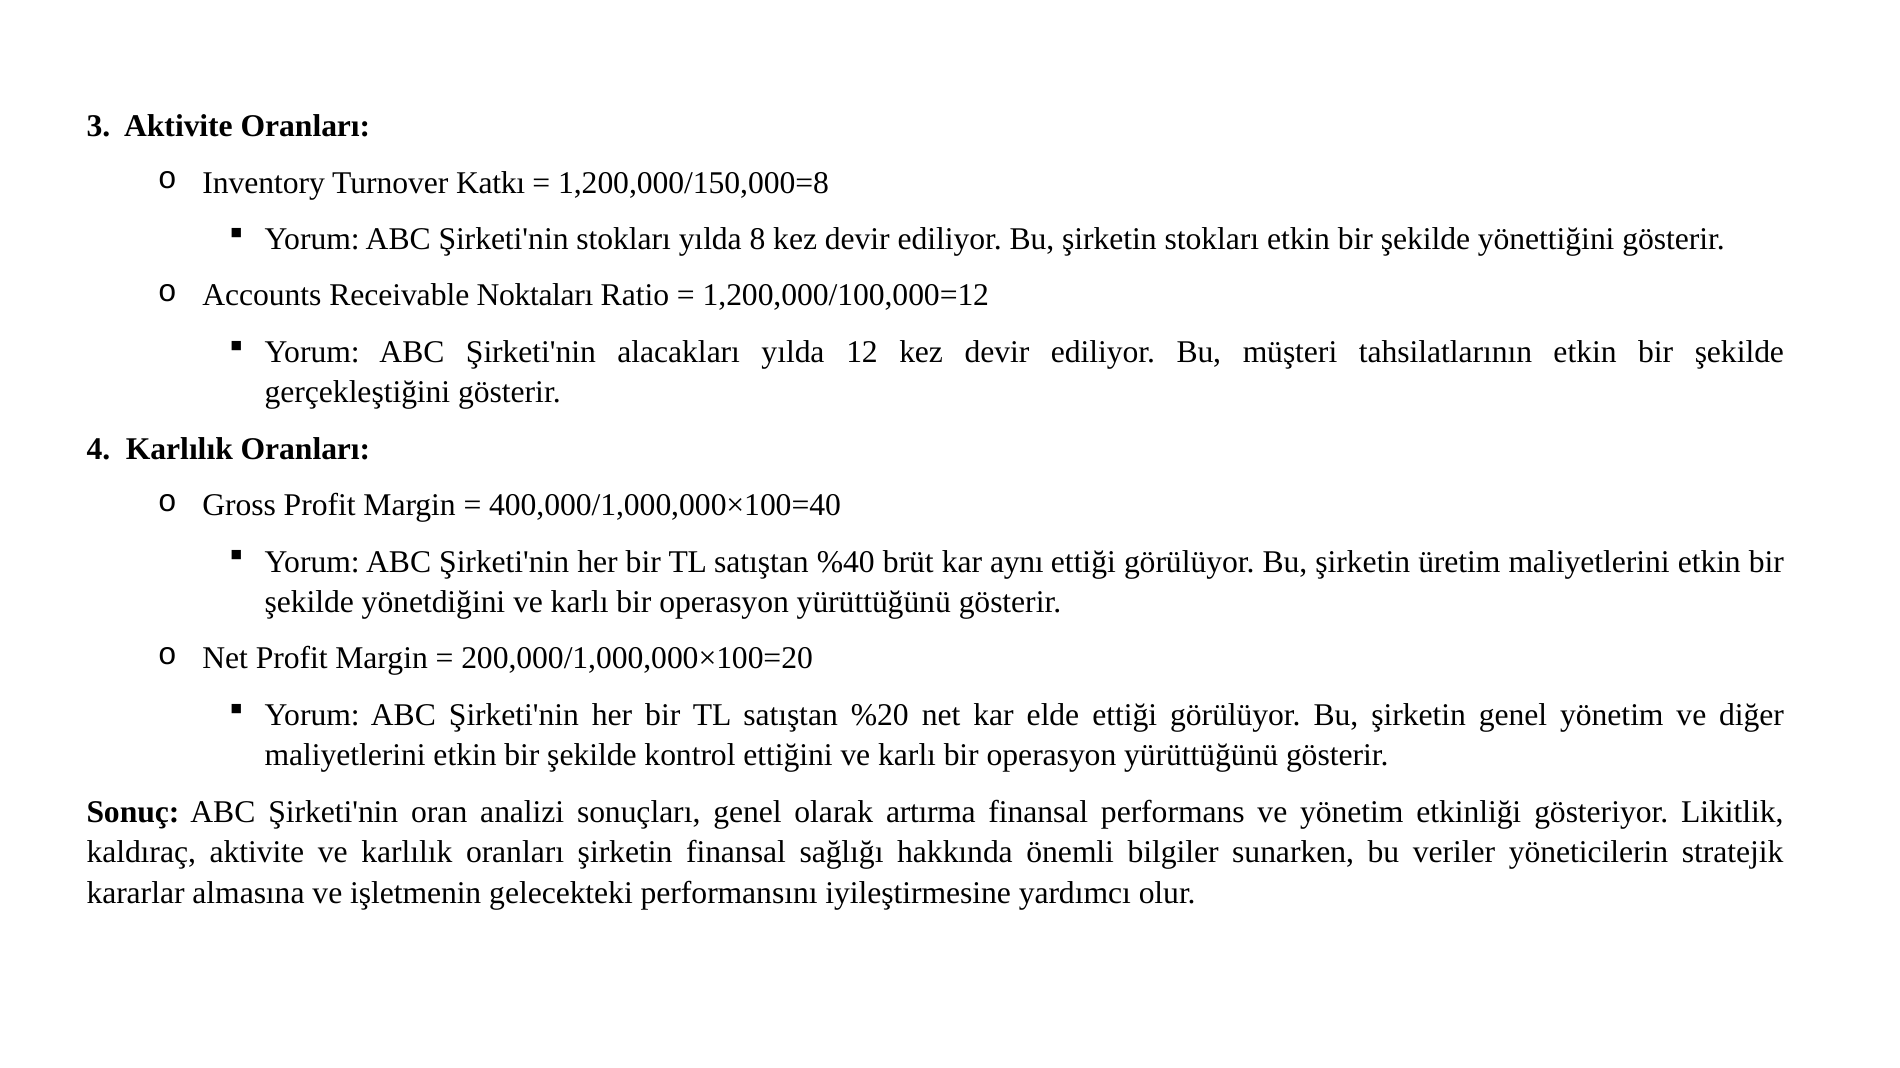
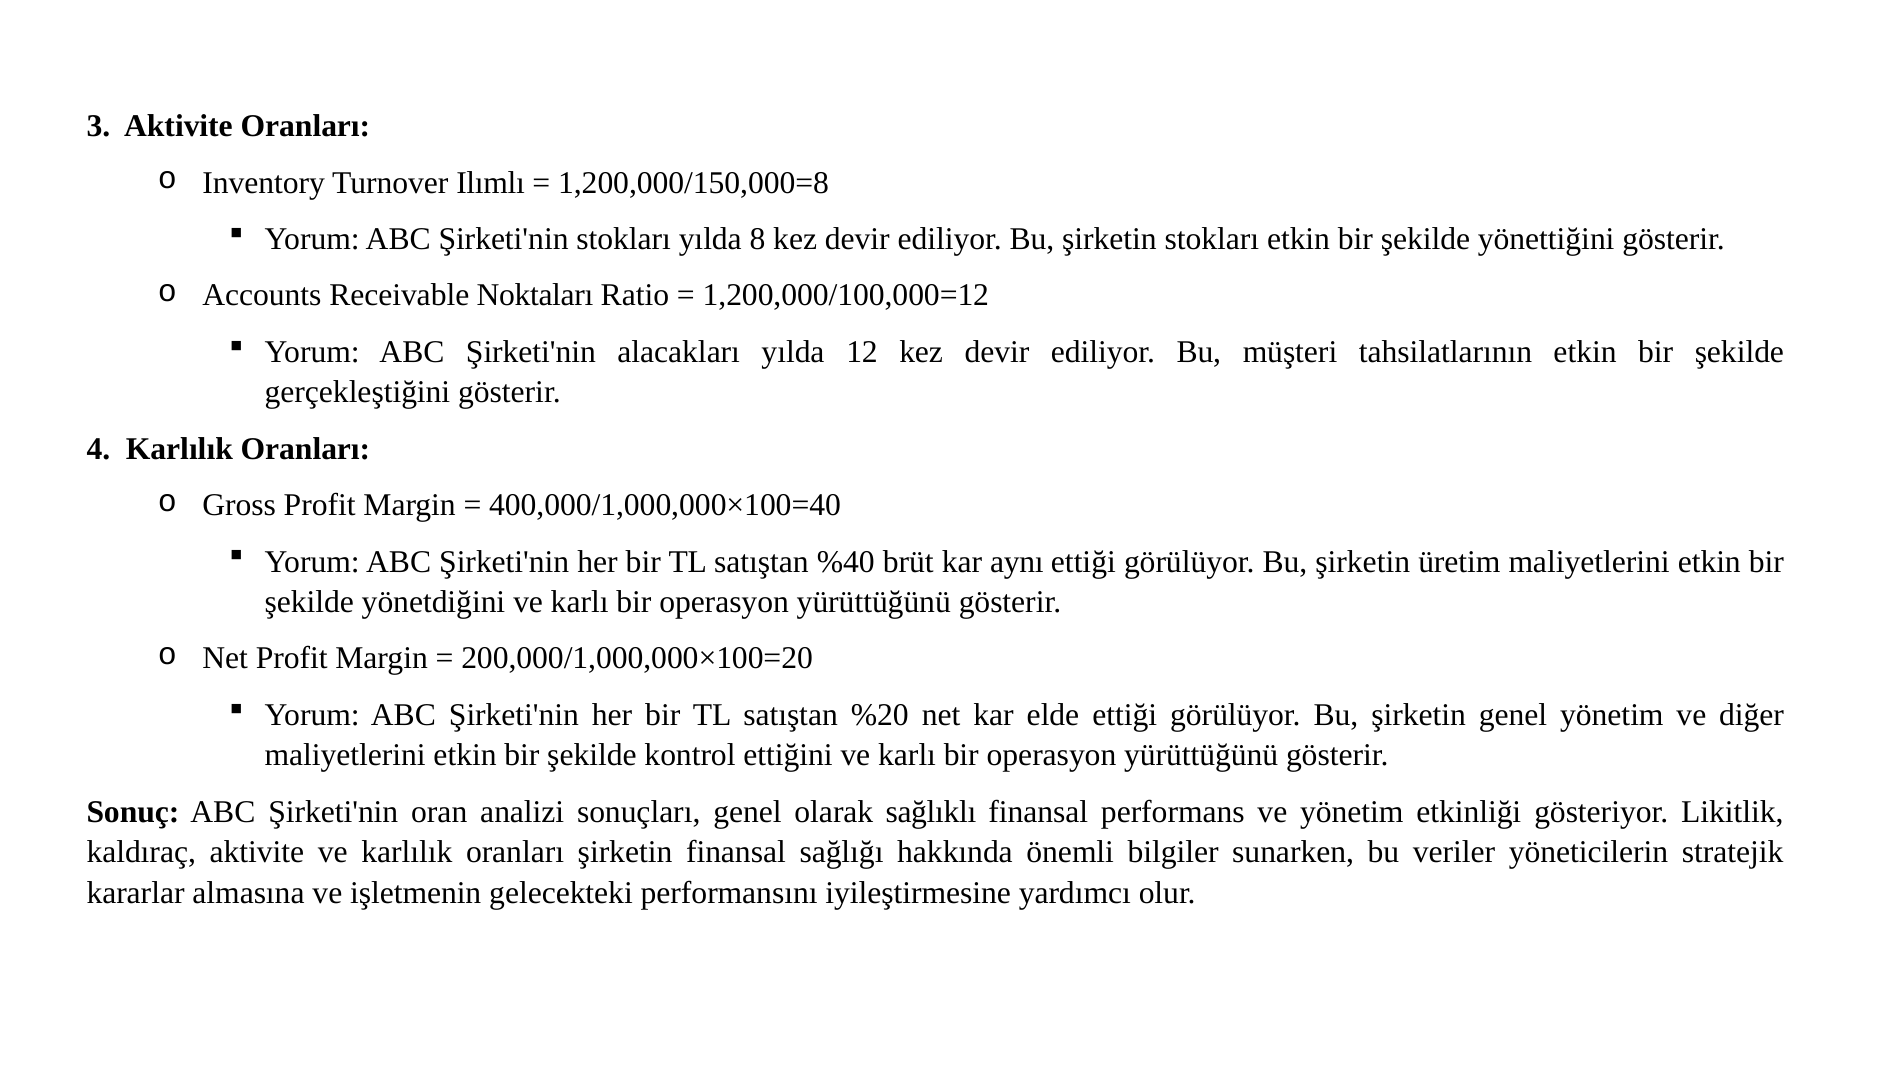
Katkı: Katkı -> Ilımlı
artırma: artırma -> sağlıklı
